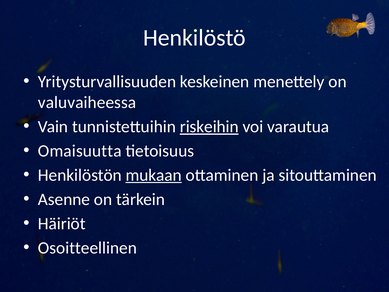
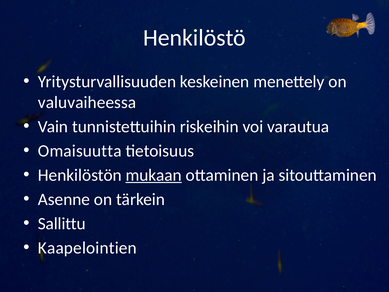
riskeihin underline: present -> none
Häiriöt: Häiriöt -> Sallittu
Osoitteellinen: Osoitteellinen -> Kaapelointien
